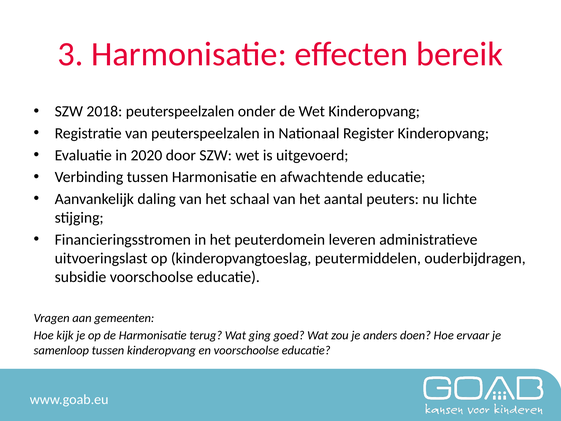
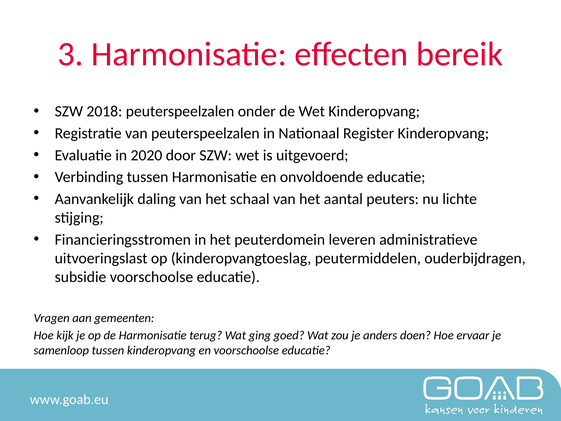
afwachtende: afwachtende -> onvoldoende
